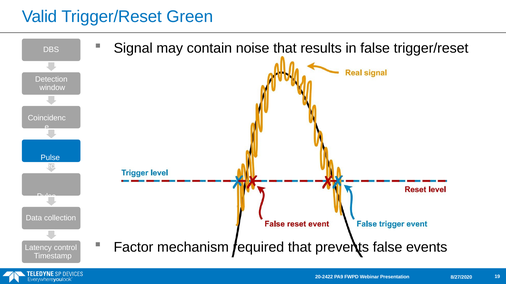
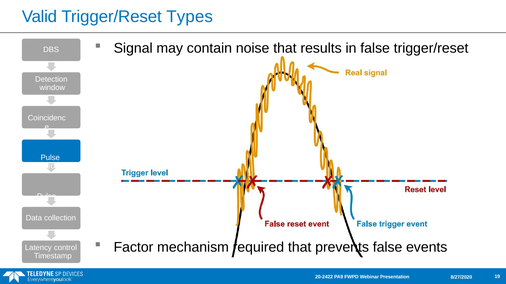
Green: Green -> Types
